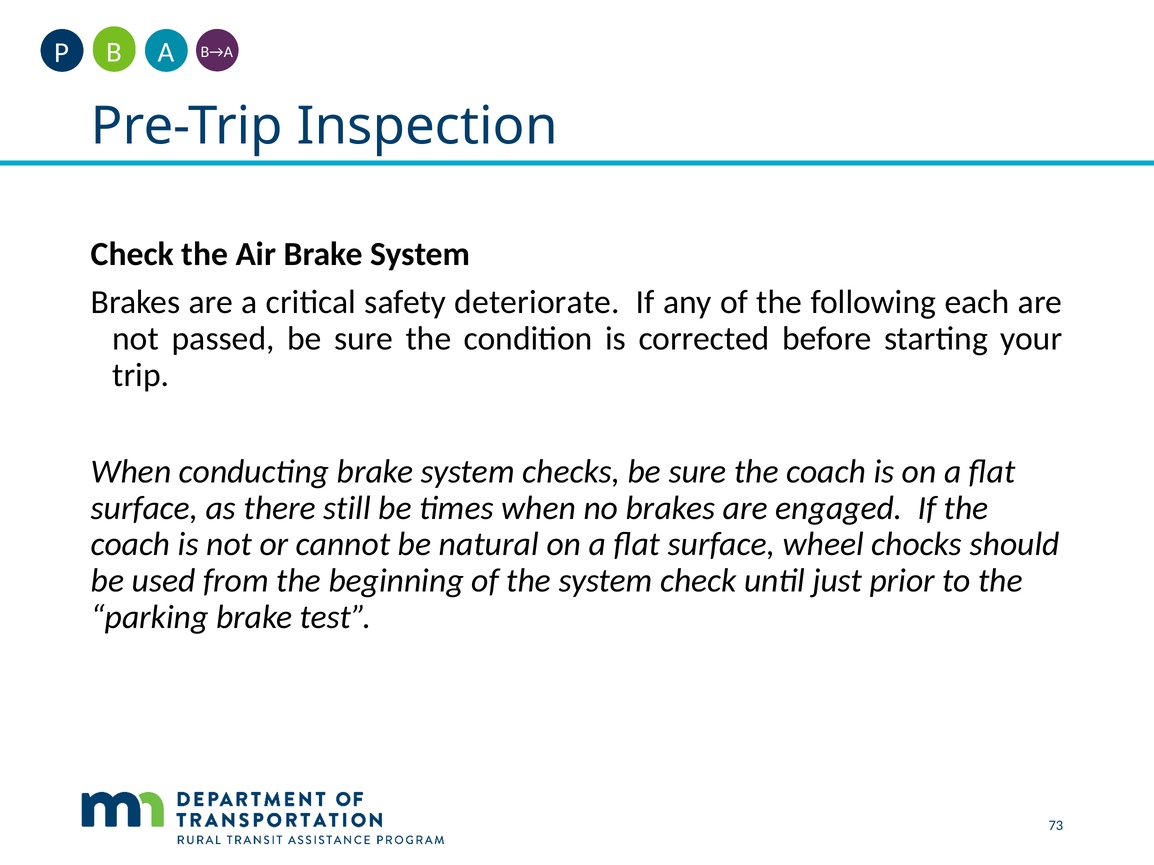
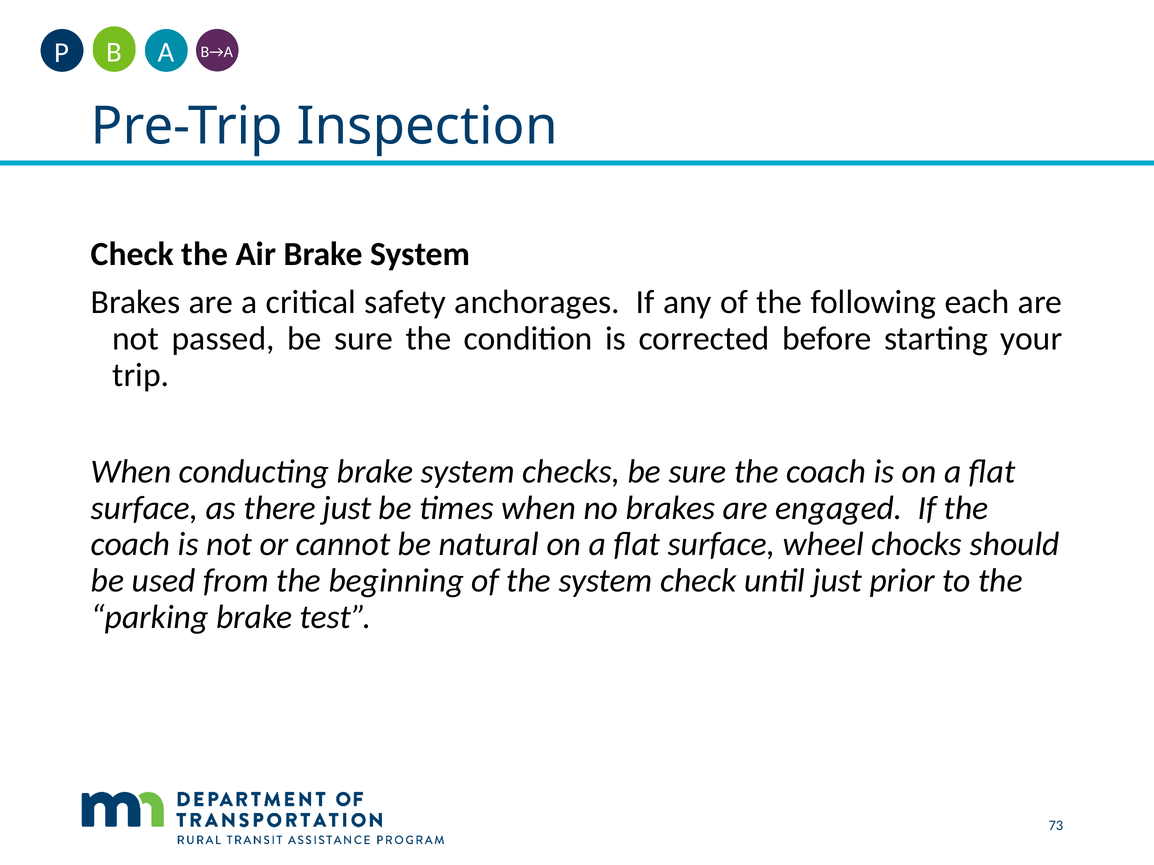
deteriorate: deteriorate -> anchorages
there still: still -> just
